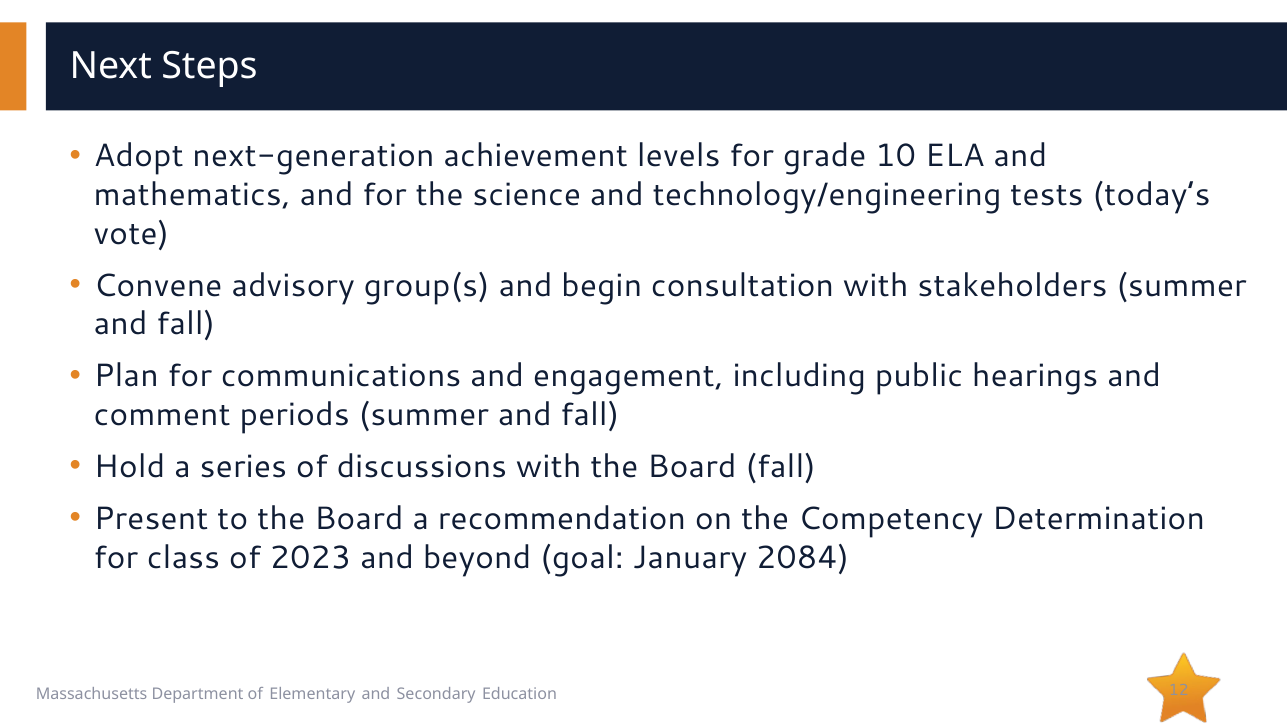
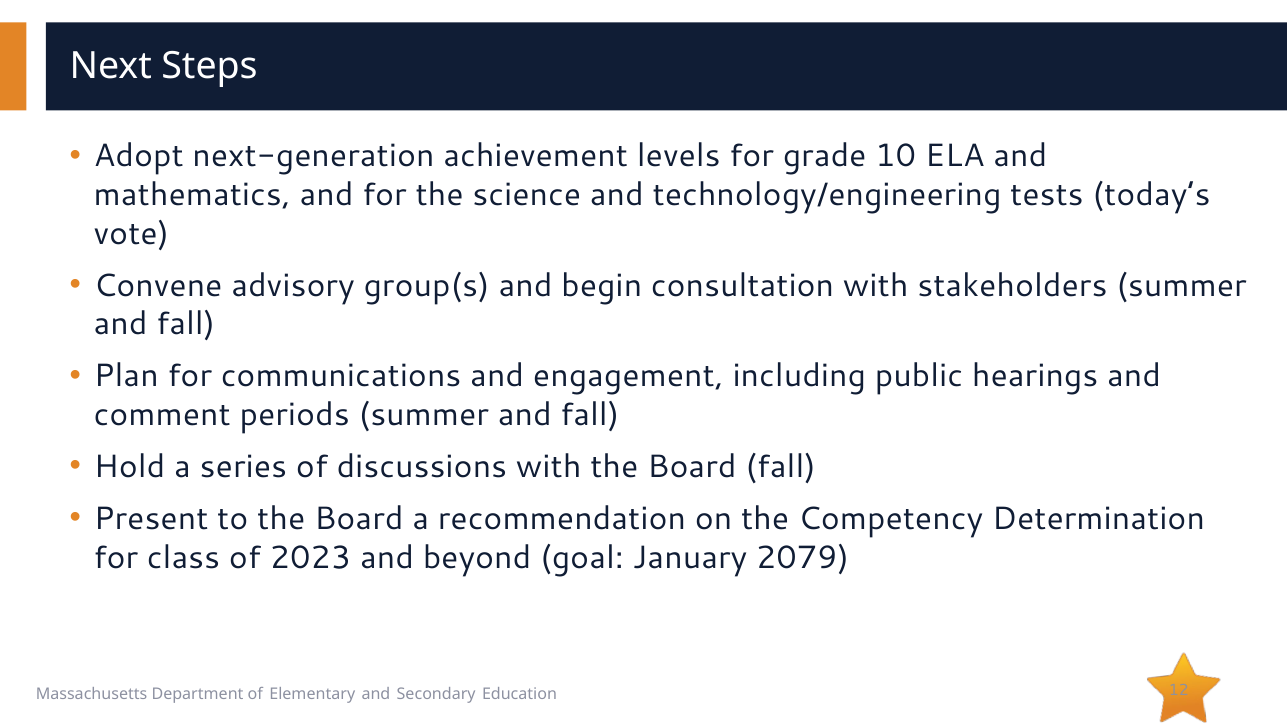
2084: 2084 -> 2079
